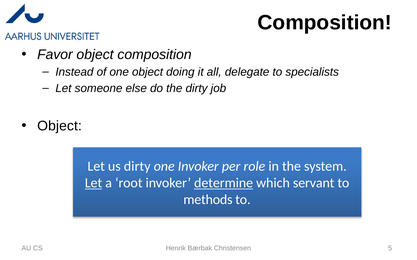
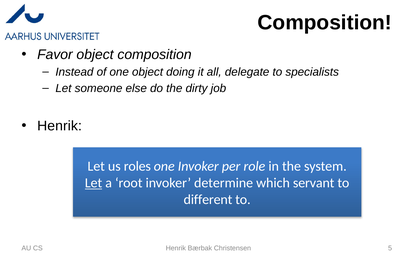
Object at (60, 126): Object -> Henrik
us dirty: dirty -> roles
determine underline: present -> none
methods: methods -> different
